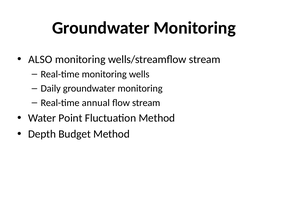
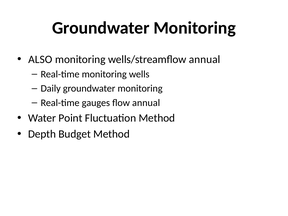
wells/streamflow stream: stream -> annual
annual: annual -> gauges
flow stream: stream -> annual
